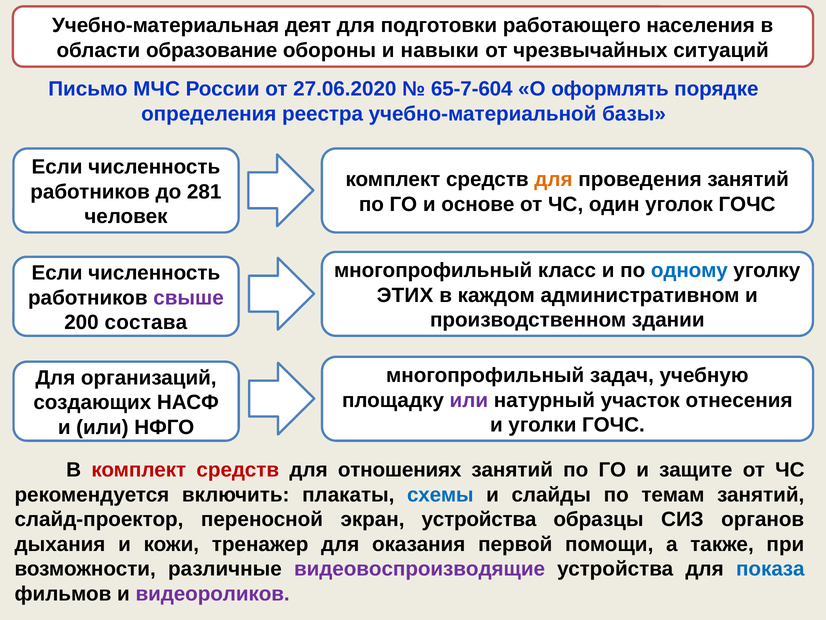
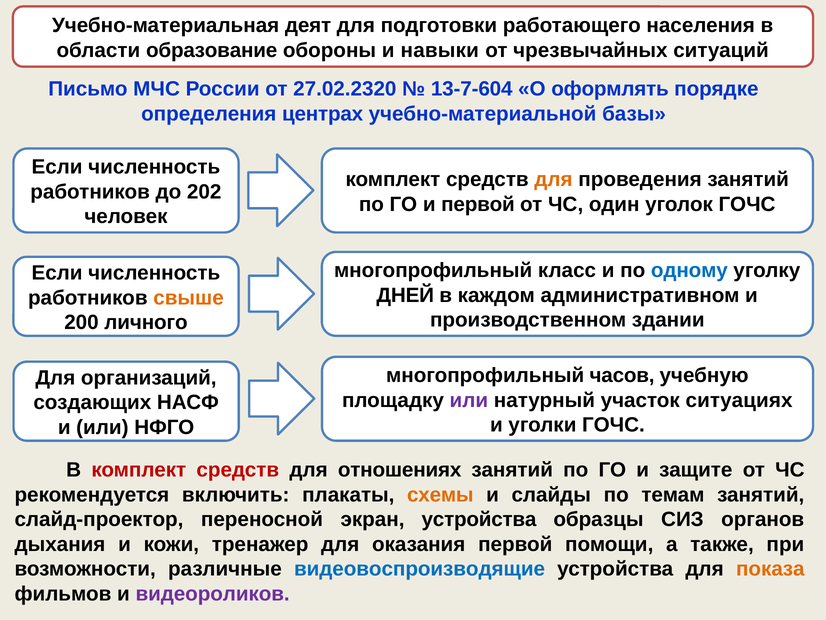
27.06.2020: 27.06.2020 -> 27.02.2320
65-7-604: 65-7-604 -> 13-7-604
реестра: реестра -> центрах
281: 281 -> 202
и основе: основе -> первой
ЭТИХ: ЭТИХ -> ДНЕЙ
свыше colour: purple -> orange
состава: состава -> личного
задач: задач -> часов
отнесения: отнесения -> ситуациях
схемы colour: blue -> orange
видеовоспроизводящие colour: purple -> blue
показа colour: blue -> orange
